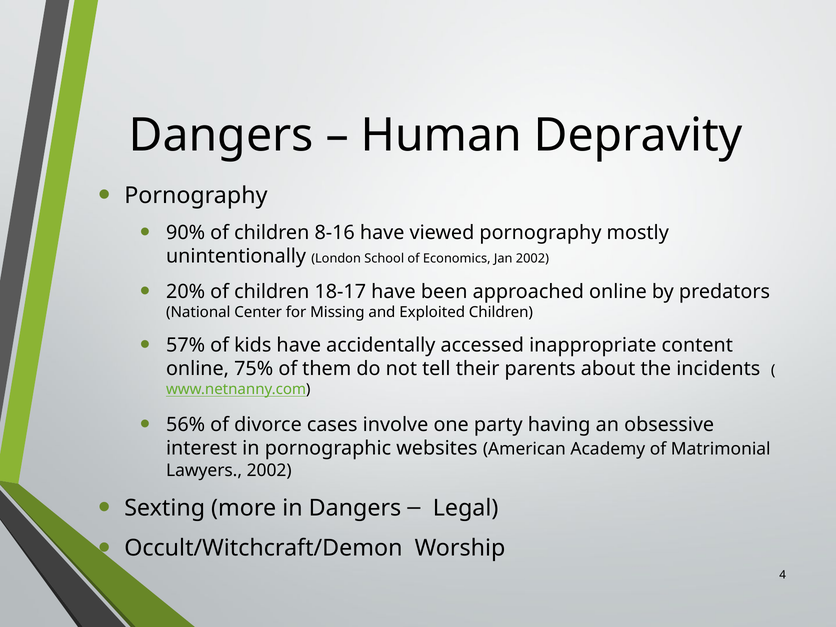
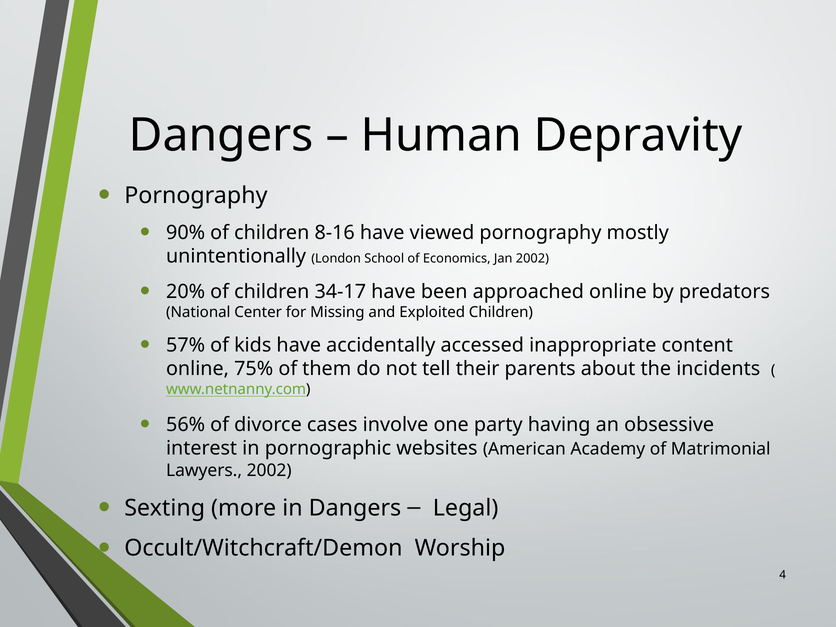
18-17: 18-17 -> 34-17
